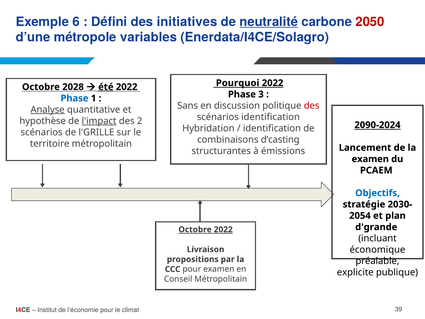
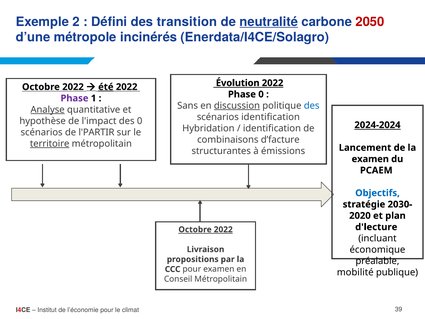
6: 6 -> 2
initiatives: initiatives -> transition
variables: variables -> incinérés
Pourquoi: Pourquoi -> Évolution
2028 at (73, 87): 2028 -> 2022
Phase 3: 3 -> 0
Phase at (75, 98) colour: blue -> purple
discussion underline: none -> present
des at (312, 106) colour: red -> blue
l'impact underline: present -> none
des 2: 2 -> 0
2090-2024: 2090-2024 -> 2024-2024
l'GRILLE: l'GRILLE -> l'PARTIR
d’casting: d’casting -> d’facture
territoire underline: none -> present
2054: 2054 -> 2020
d'grande: d'grande -> d'lecture
explicite: explicite -> mobilité
